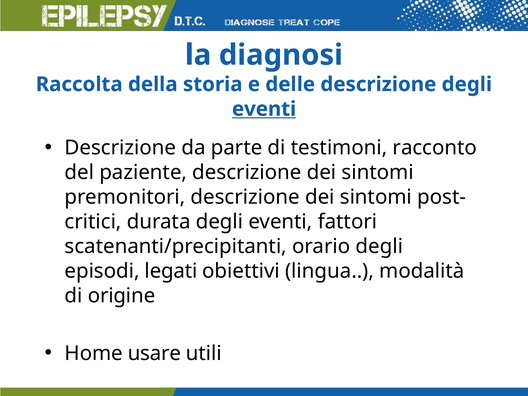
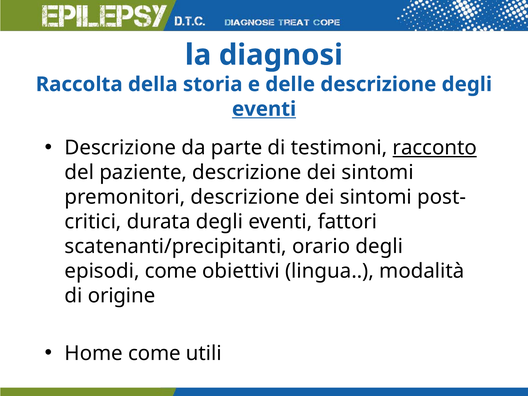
racconto underline: none -> present
episodi legati: legati -> come
Home usare: usare -> come
